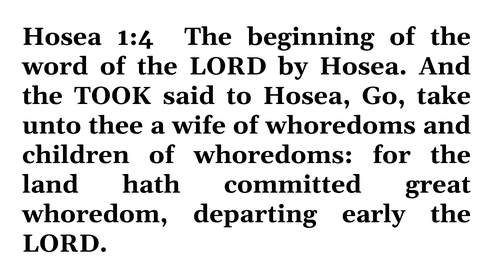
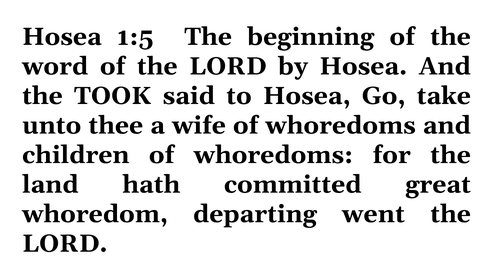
1:4: 1:4 -> 1:5
early: early -> went
